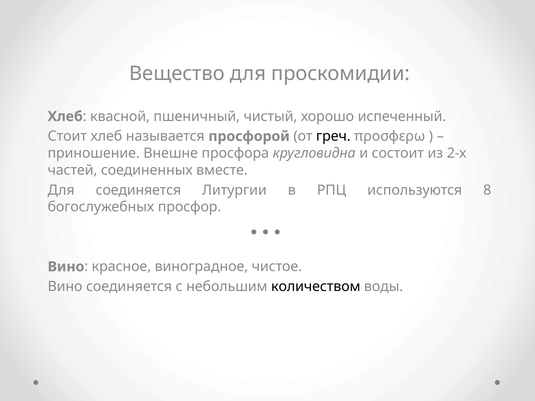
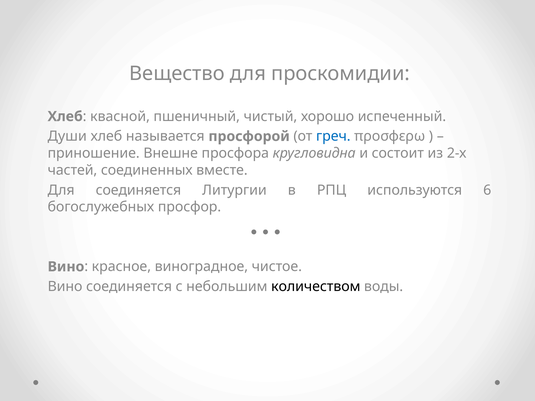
Стоит: Стоит -> Души
греч colour: black -> blue
8: 8 -> 6
